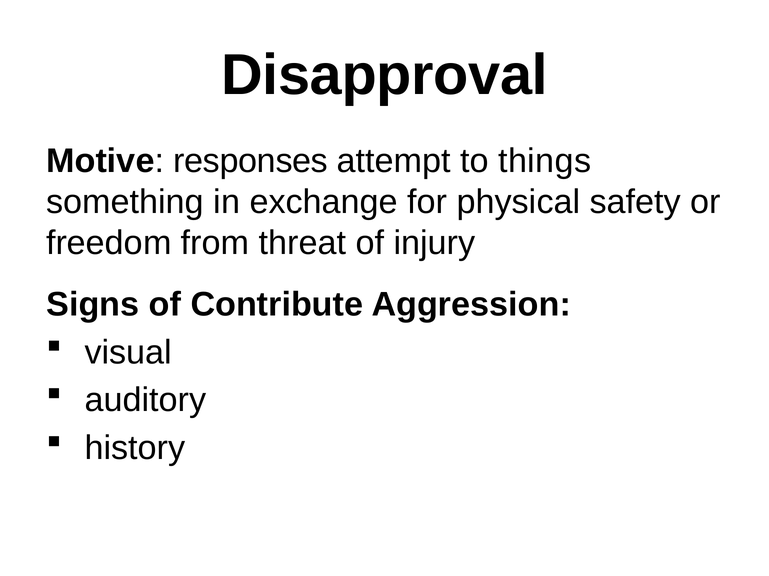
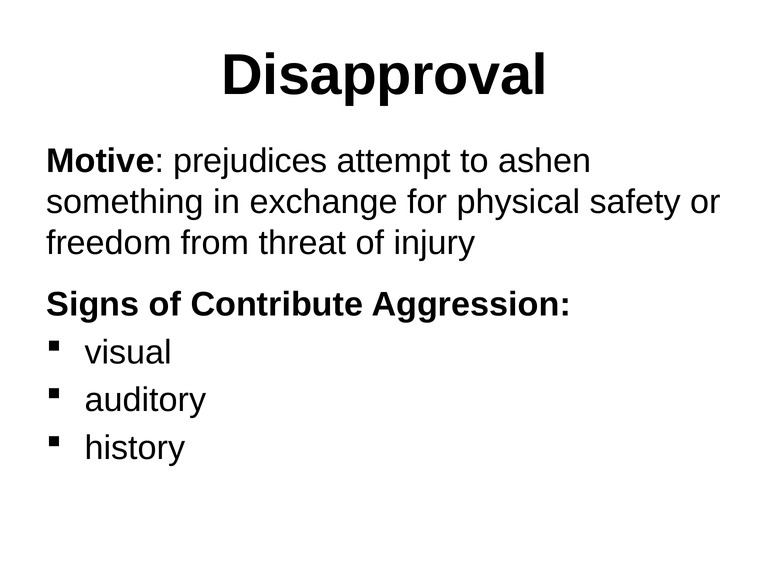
responses: responses -> prejudices
things: things -> ashen
